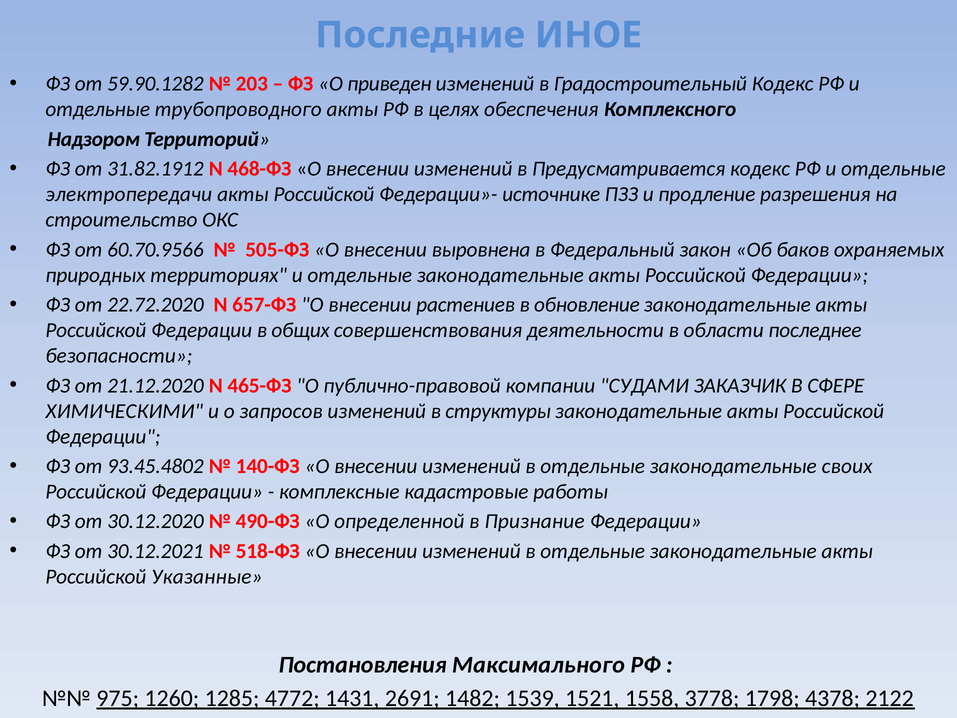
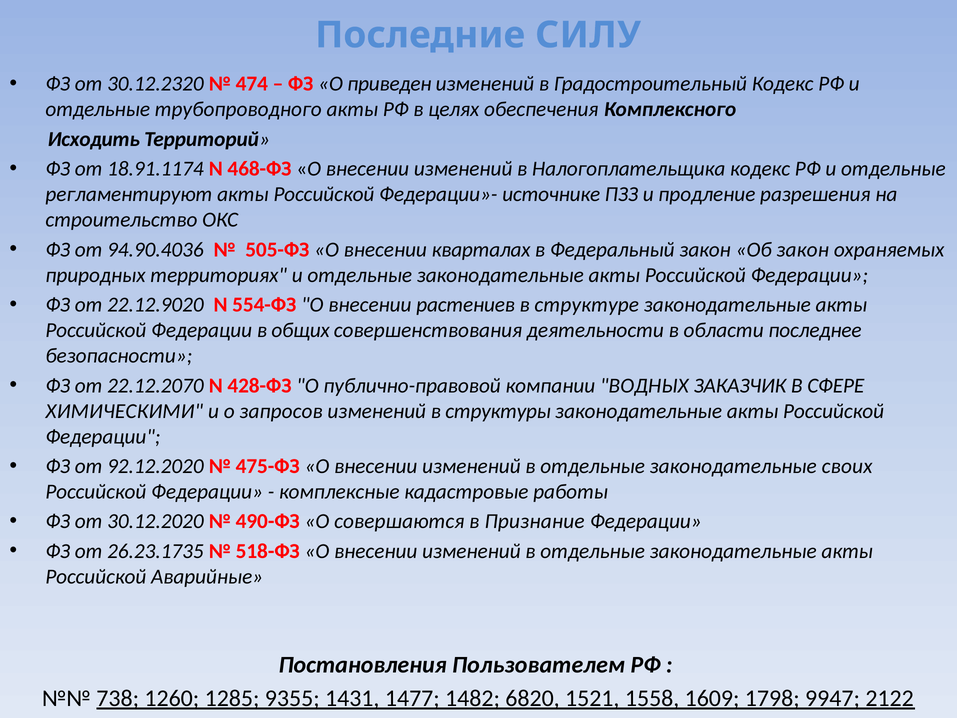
ИНОЕ: ИНОЕ -> СИЛУ
59.90.1282: 59.90.1282 -> 30.12.2320
203: 203 -> 474
Надзором: Надзором -> Исходить
31.82.1912: 31.82.1912 -> 18.91.1174
Предусматривается: Предусматривается -> Налогоплательщика
электропередачи: электропередачи -> регламентируют
60.70.9566: 60.70.9566 -> 94.90.4036
выровнена: выровнена -> кварталах
Об баков: баков -> закон
22.72.2020: 22.72.2020 -> 22.12.9020
657-ФЗ: 657-ФЗ -> 554-ФЗ
обновление: обновление -> структуре
21.12.2020: 21.12.2020 -> 22.12.2070
465-ФЗ: 465-ФЗ -> 428-ФЗ
СУДАМИ: СУДАМИ -> ВОДНЫХ
93.45.4802: 93.45.4802 -> 92.12.2020
140-ФЗ: 140-ФЗ -> 475-ФЗ
определенной: определенной -> совершаются
30.12.2021: 30.12.2021 -> 26.23.1735
Указанные: Указанные -> Аварийные
Максимального: Максимального -> Пользователем
975: 975 -> 738
4772: 4772 -> 9355
2691: 2691 -> 1477
1539: 1539 -> 6820
3778: 3778 -> 1609
4378: 4378 -> 9947
